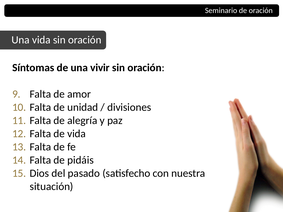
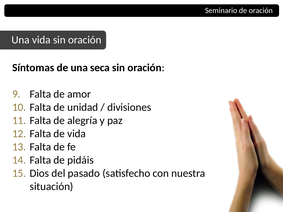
vivir: vivir -> seca
